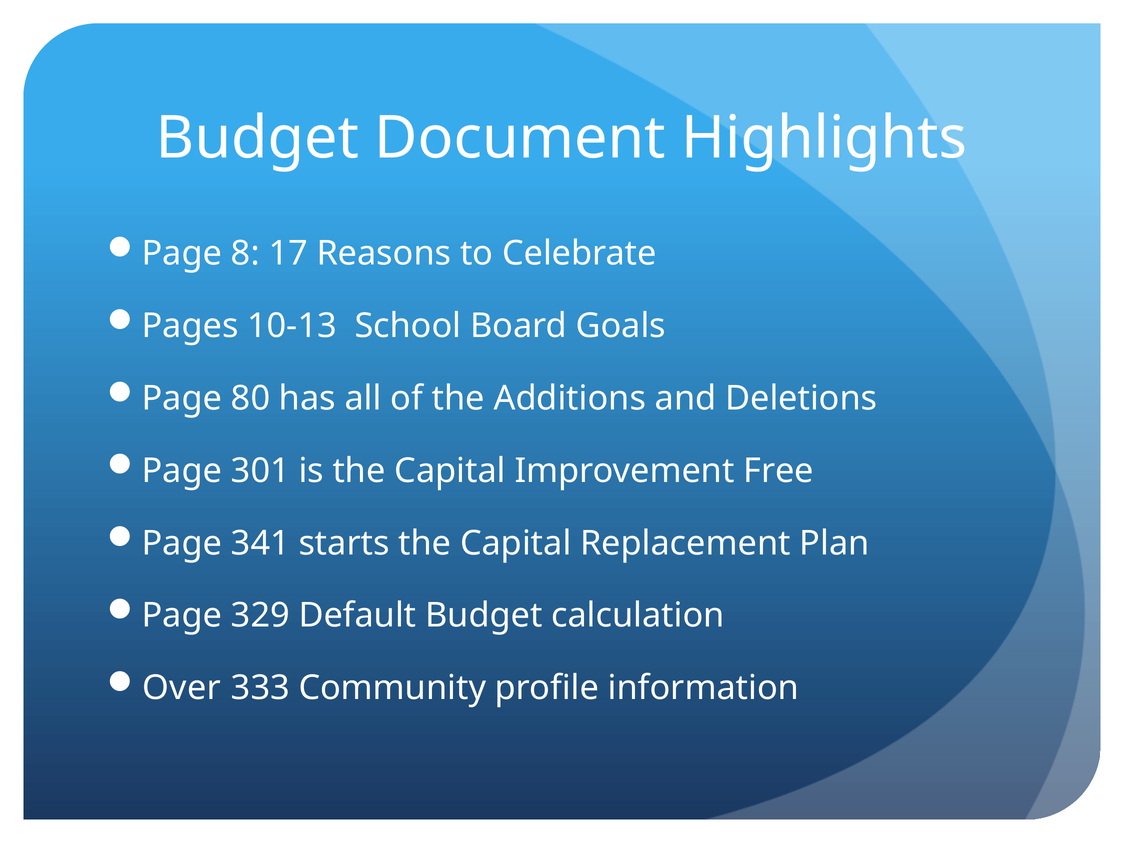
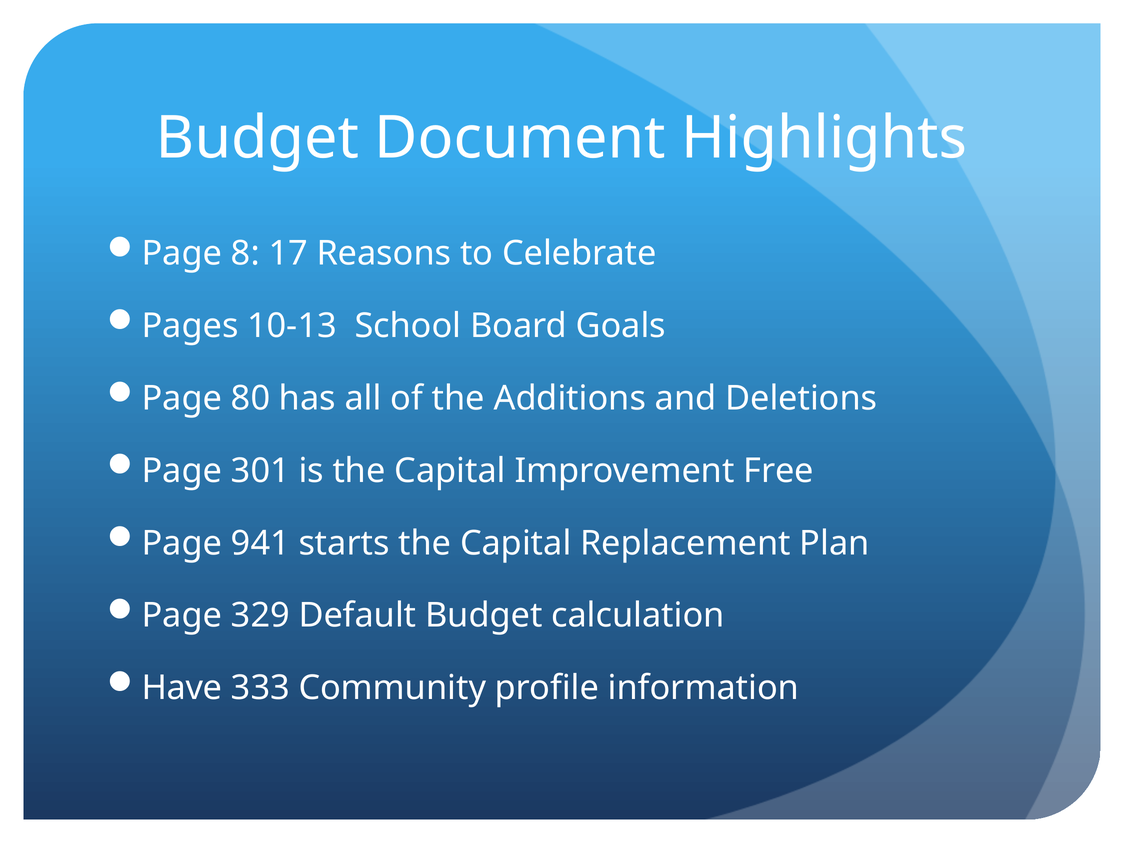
341: 341 -> 941
Over: Over -> Have
